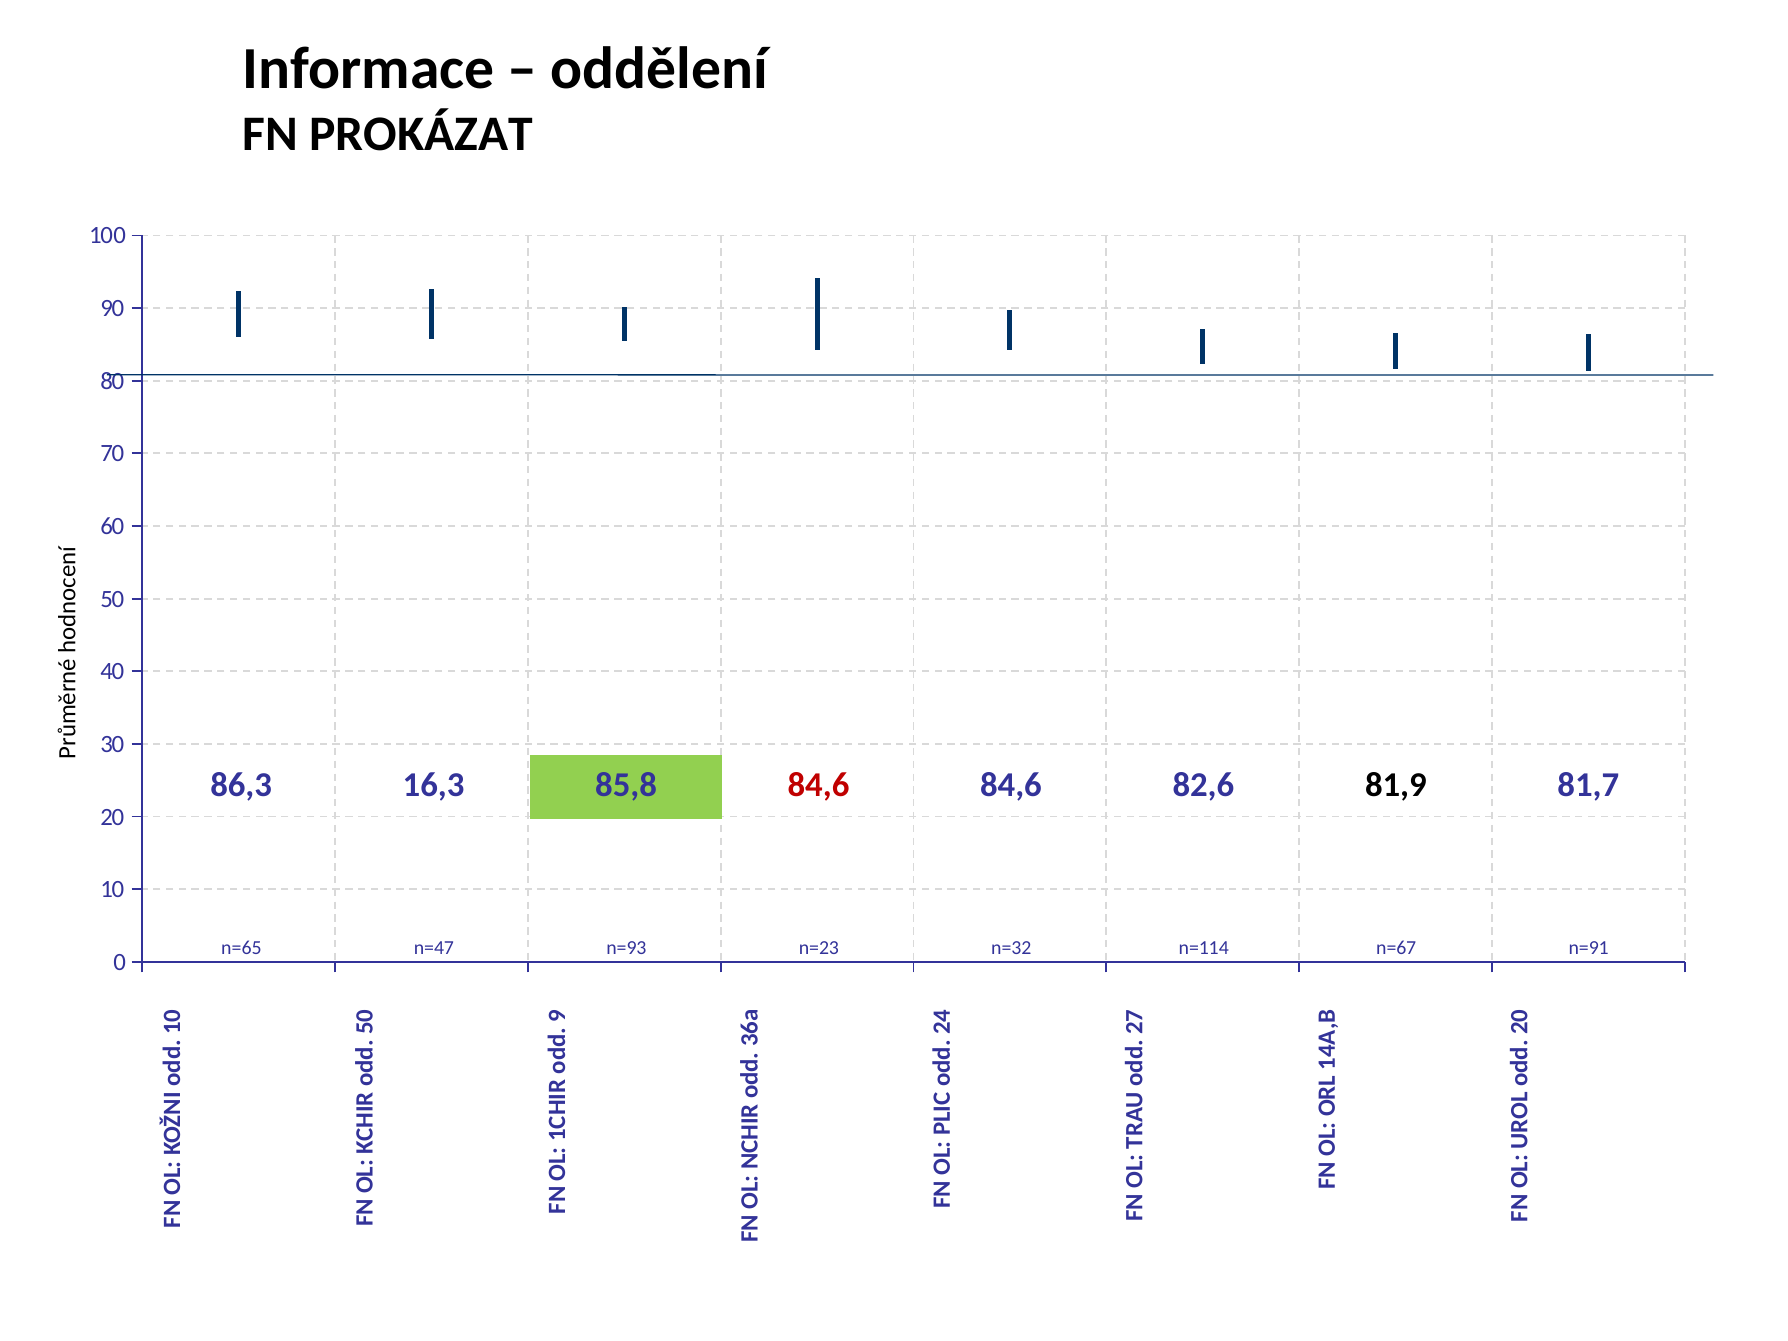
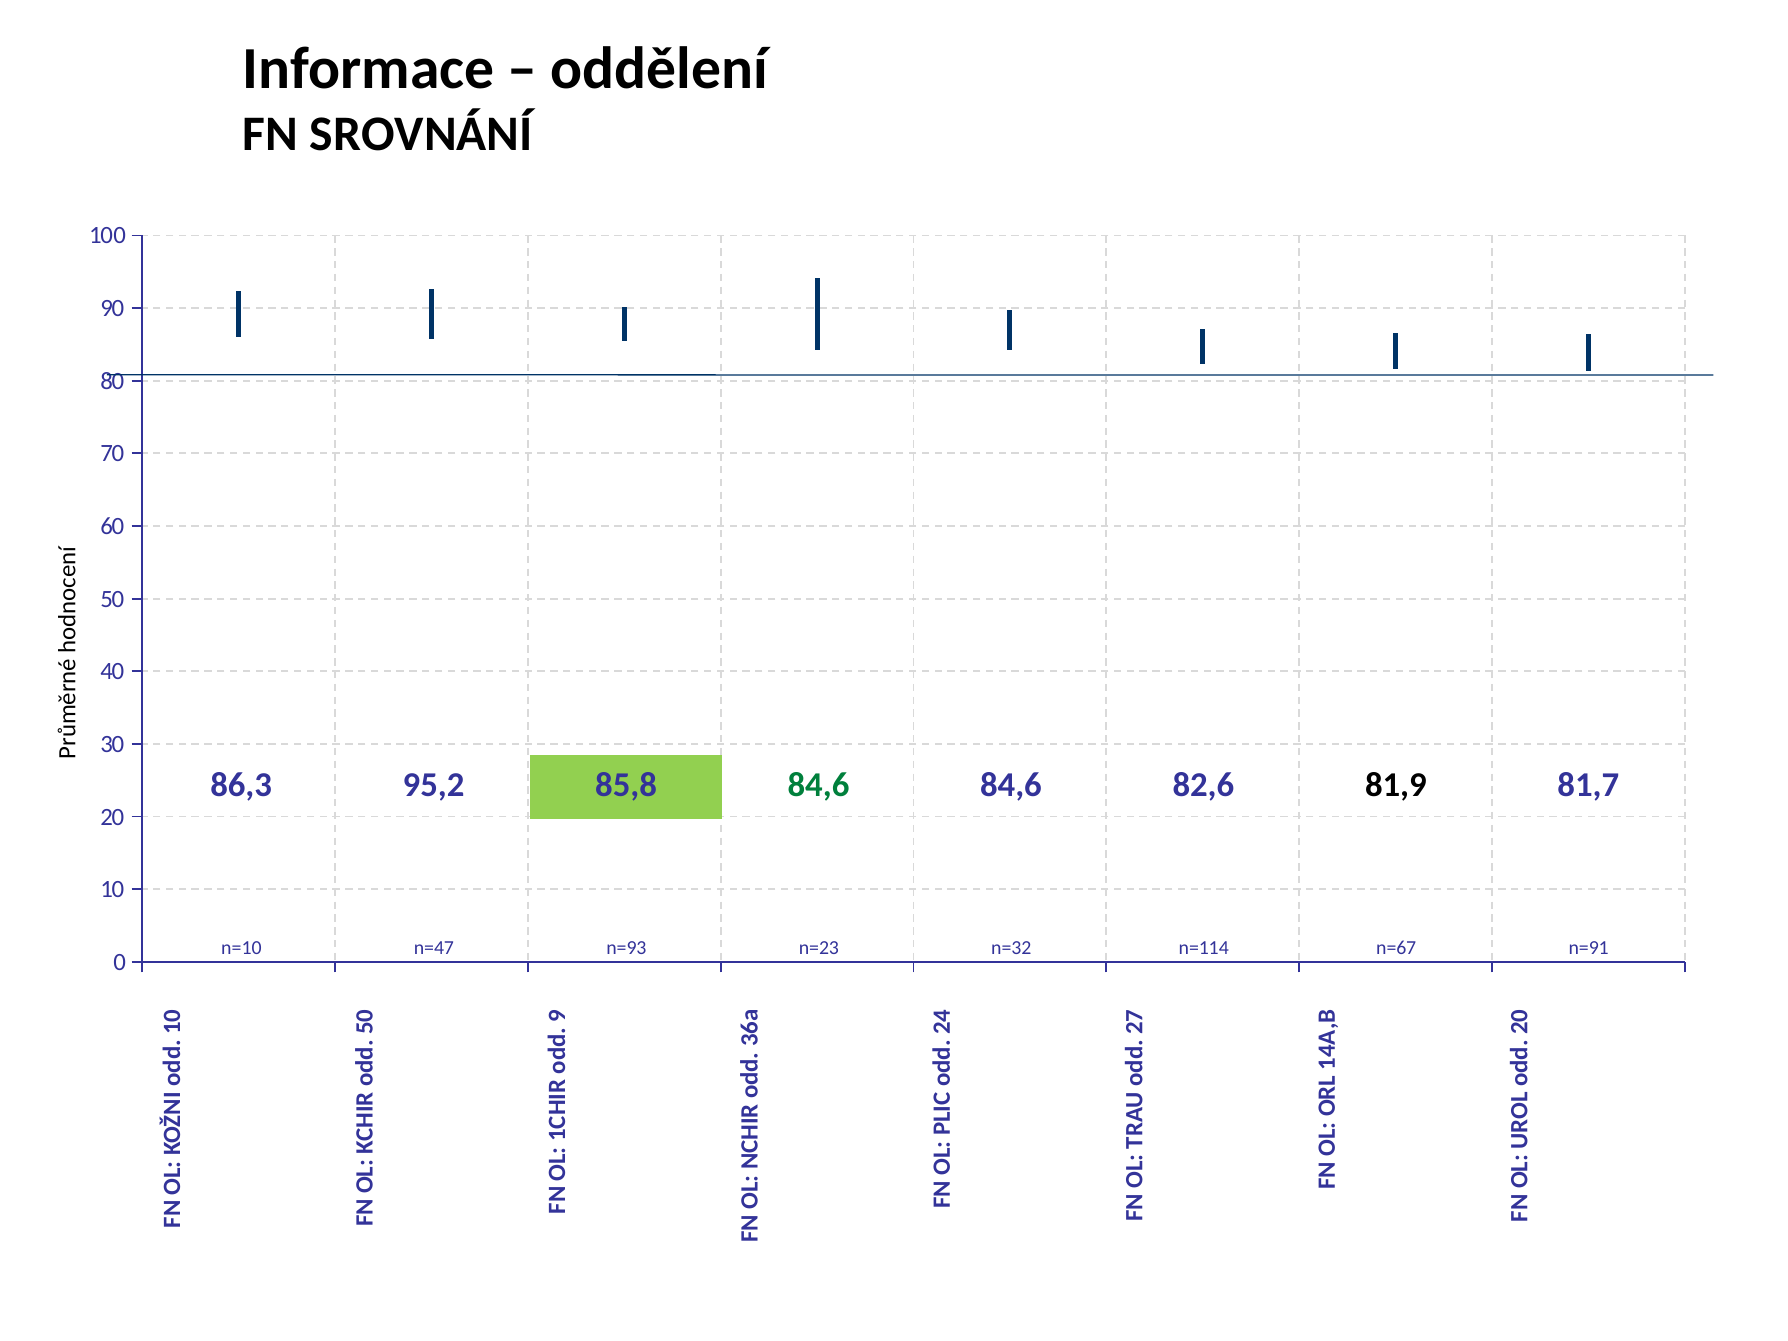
PROKÁZAT: PROKÁZAT -> SROVNÁNÍ
16,3: 16,3 -> 95,2
84,6 at (818, 786) colour: red -> green
n=65: n=65 -> n=10
